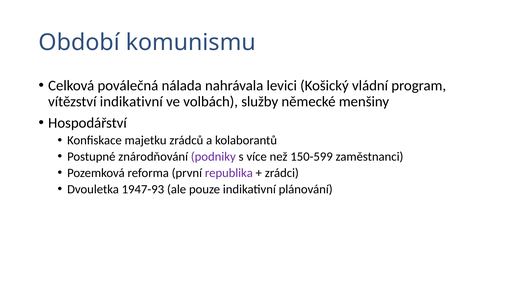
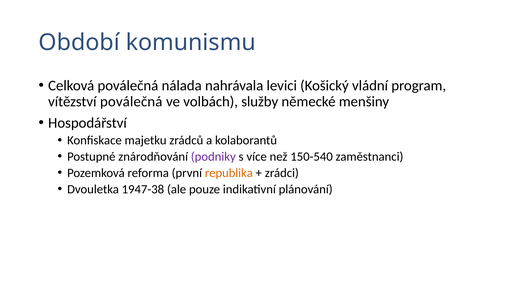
vítězství indikativní: indikativní -> poválečná
150-599: 150-599 -> 150-540
republika colour: purple -> orange
1947-93: 1947-93 -> 1947-38
